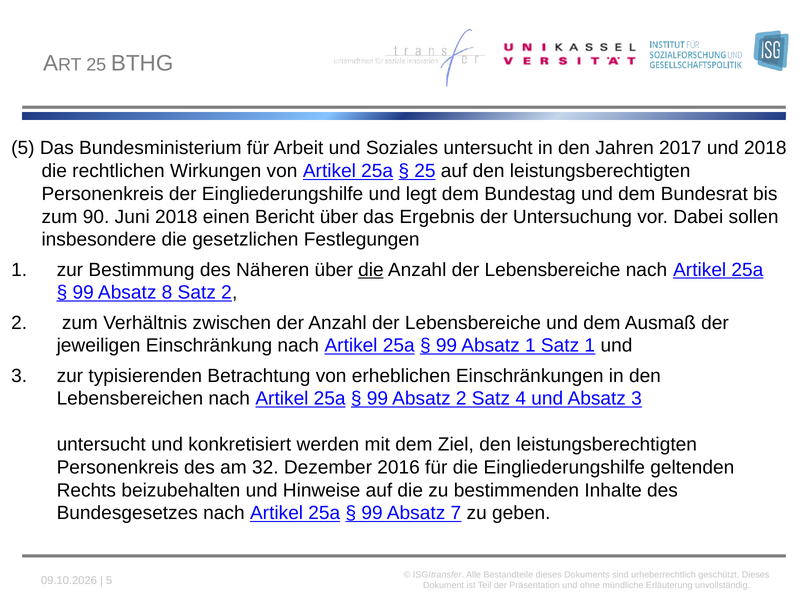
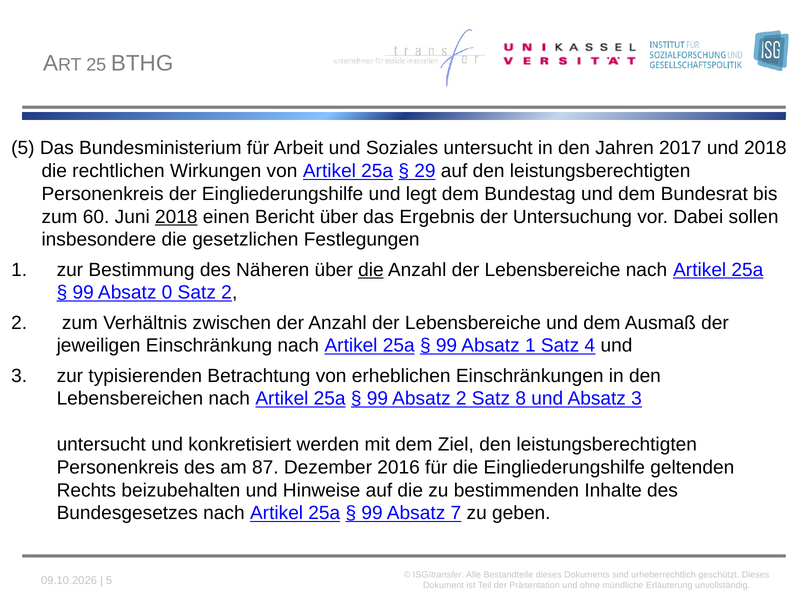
25 at (425, 171): 25 -> 29
90: 90 -> 60
2018 at (176, 217) underline: none -> present
8: 8 -> 0
Satz 1: 1 -> 4
4: 4 -> 8
32: 32 -> 87
